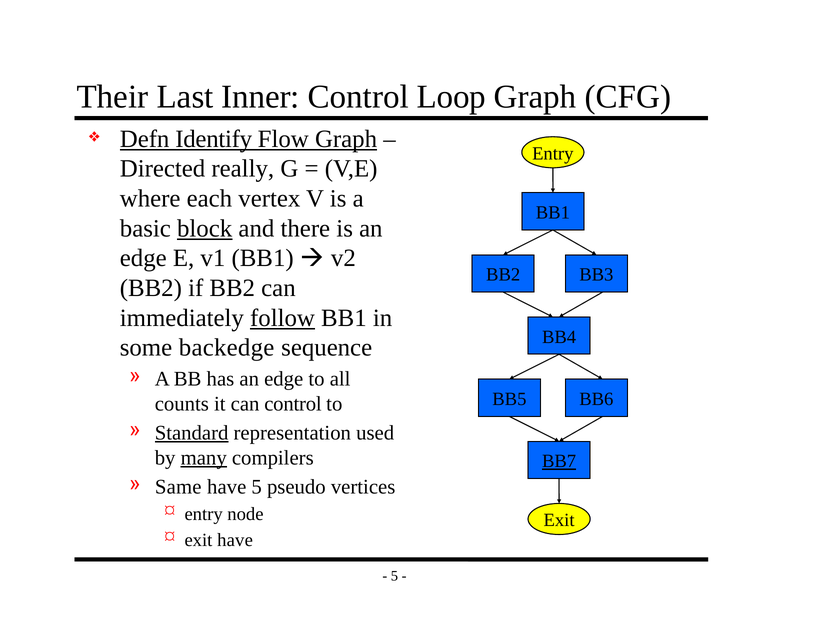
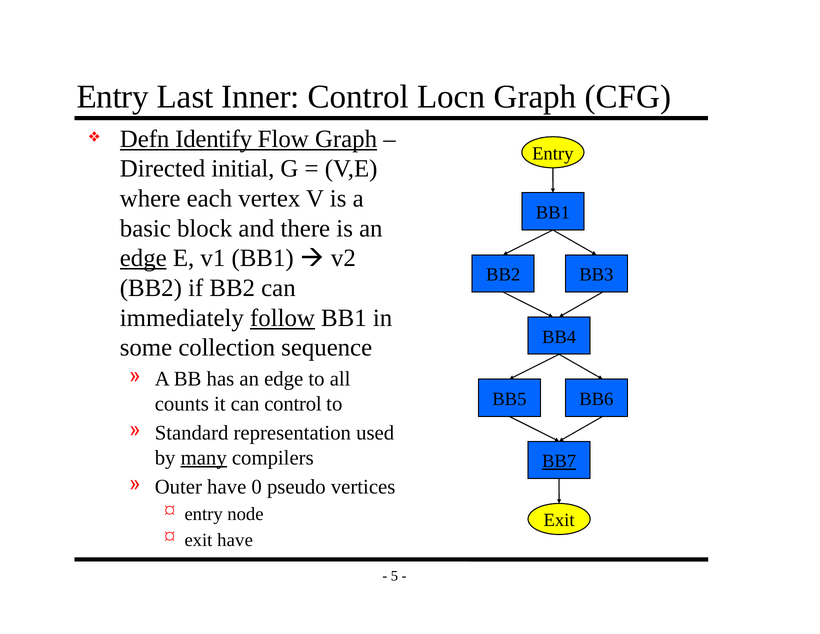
Their at (112, 97): Their -> Entry
Loop: Loop -> Locn
really: really -> initial
block underline: present -> none
edge at (143, 258) underline: none -> present
backedge: backedge -> collection
Standard underline: present -> none
Same: Same -> Outer
have 5: 5 -> 0
